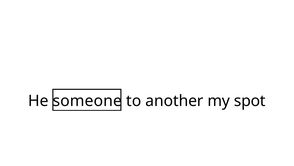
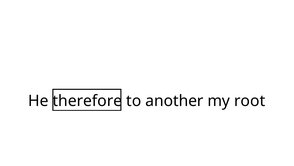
someone: someone -> therefore
spot: spot -> root
